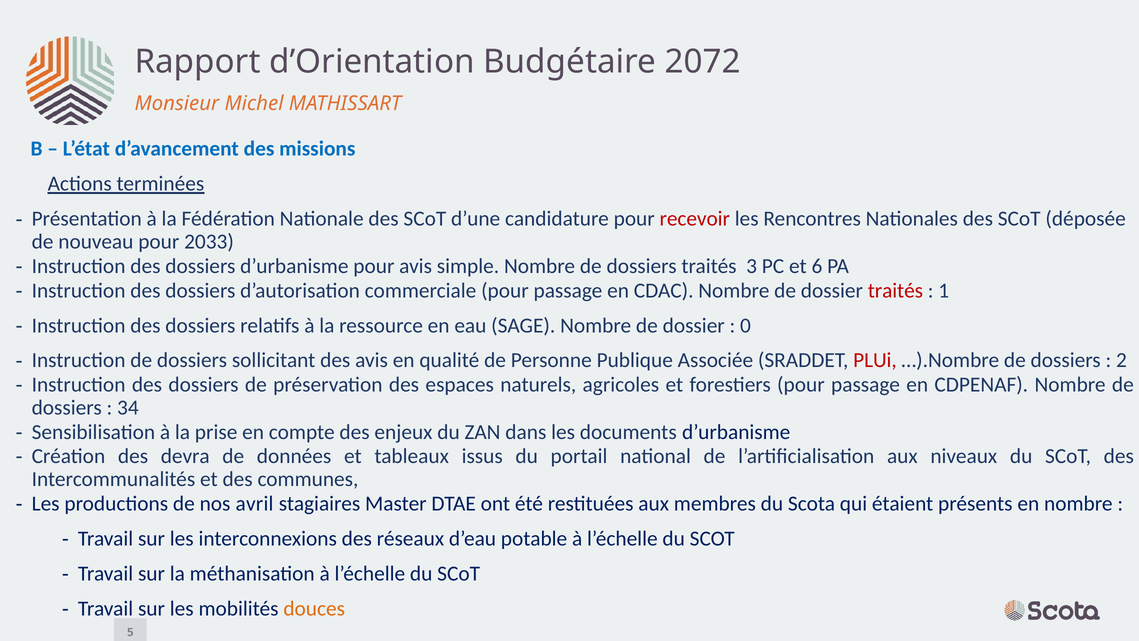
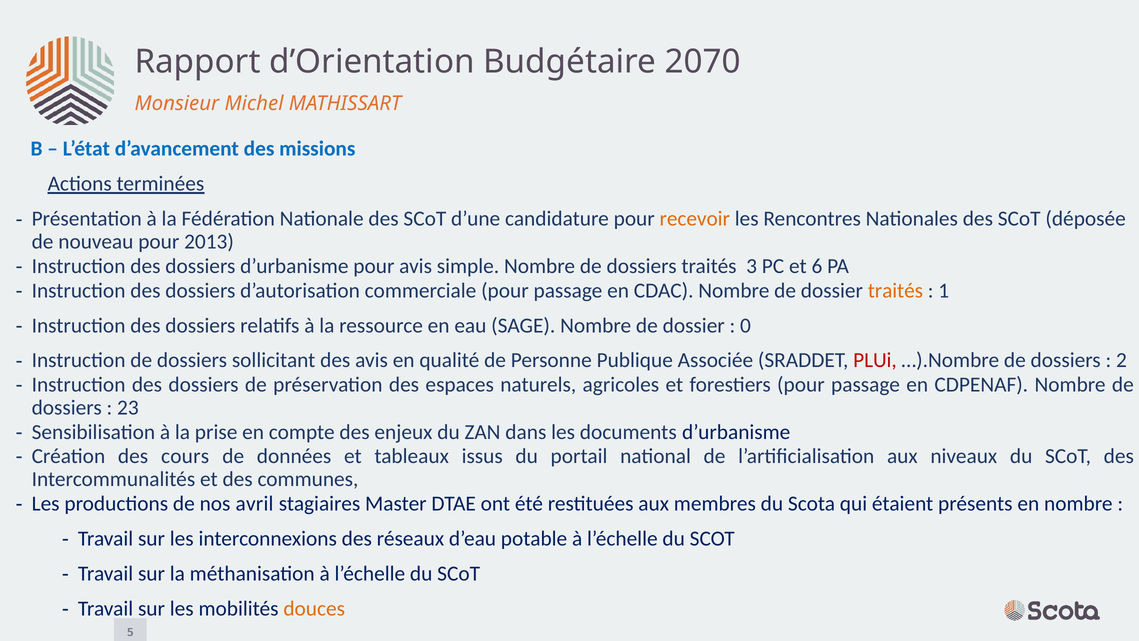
2072: 2072 -> 2070
recevoir colour: red -> orange
2033: 2033 -> 2013
traités at (895, 290) colour: red -> orange
34: 34 -> 23
devra: devra -> cours
